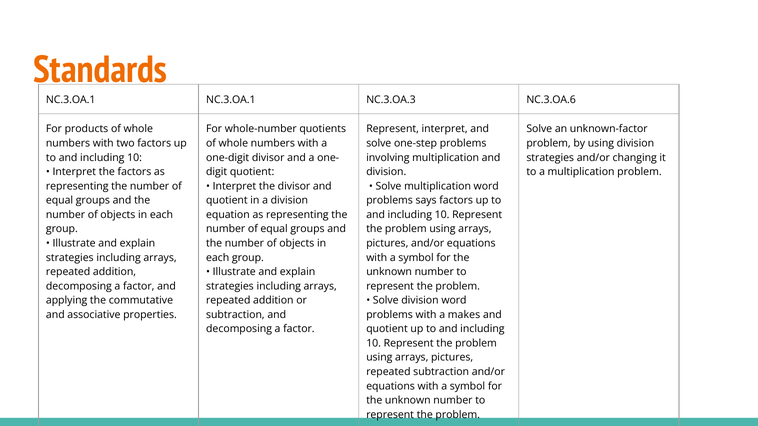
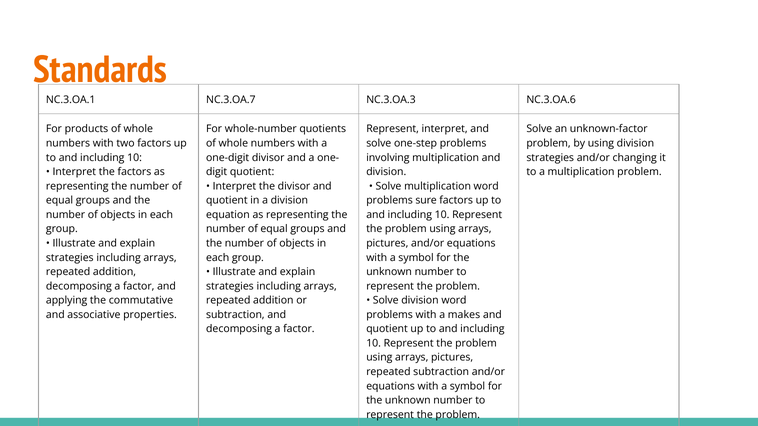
NC.3.OA.1 NC.3.OA.1: NC.3.OA.1 -> NC.3.OA.7
says: says -> sure
